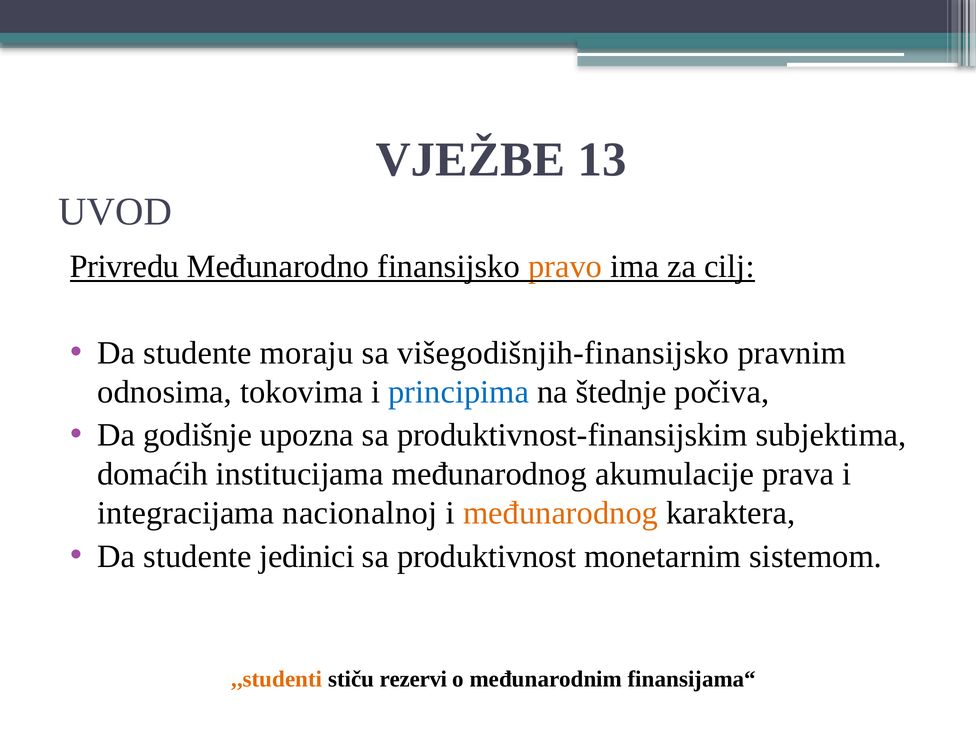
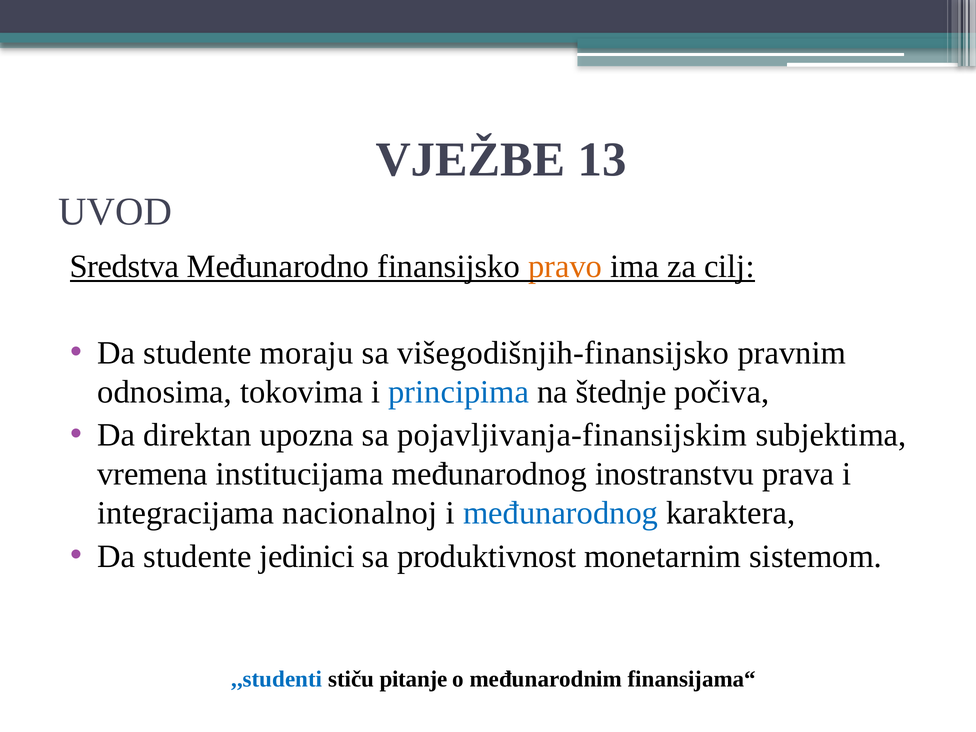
Privredu: Privredu -> Sredstva
godišnje: godišnje -> direktan
produktivnost-finansijskim: produktivnost-finansijskim -> pojavljivanja-finansijskim
domaćih: domaćih -> vremena
akumulacije: akumulacije -> inostranstvu
međunarodnog at (561, 513) colour: orange -> blue
,,studenti colour: orange -> blue
rezervi: rezervi -> pitanje
